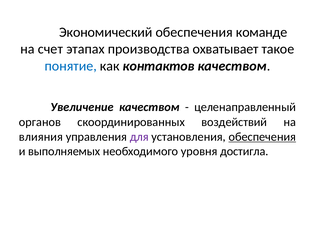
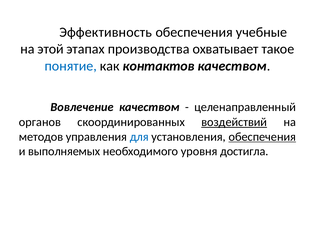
Экономический: Экономический -> Эффективность
команде: команде -> учебные
счет: счет -> этой
Увеличение: Увеличение -> Вовлечение
воздействий underline: none -> present
влияния: влияния -> методов
для colour: purple -> blue
